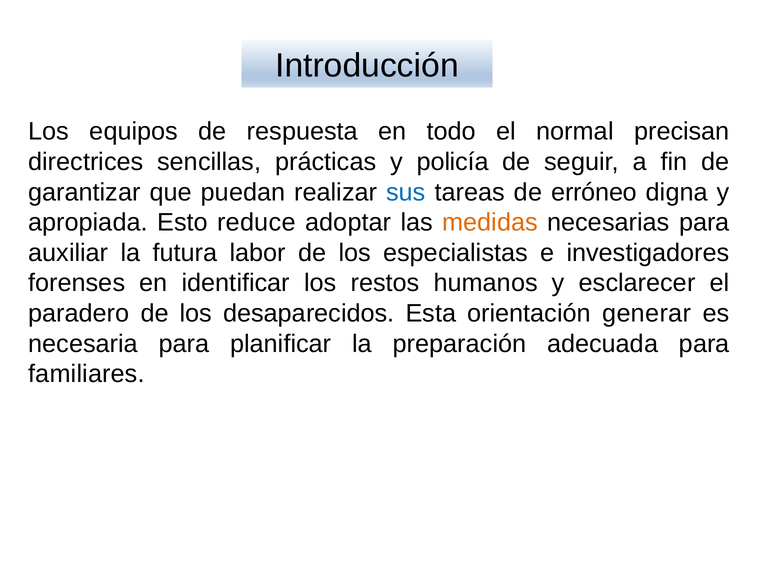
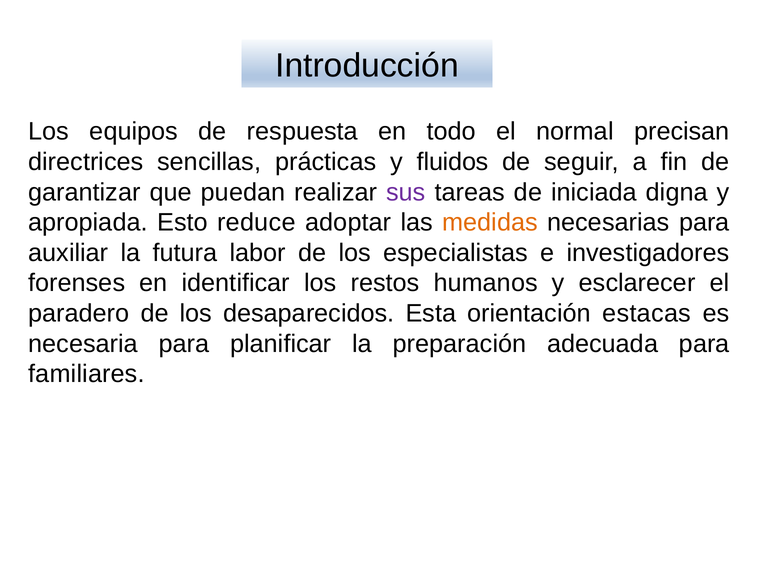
policía: policía -> fluidos
sus colour: blue -> purple
erróneo: erróneo -> iniciada
generar: generar -> estacas
